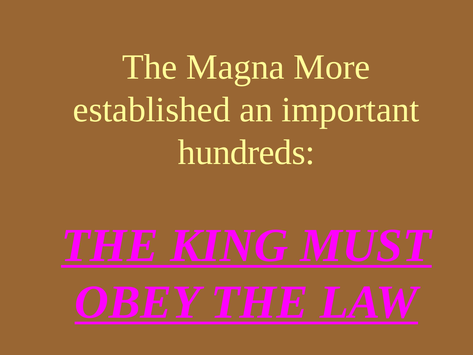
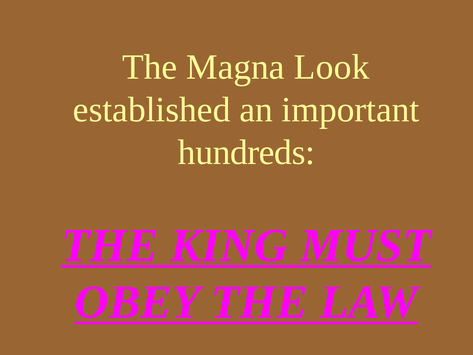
More: More -> Look
